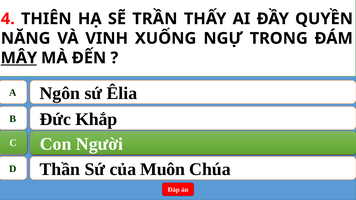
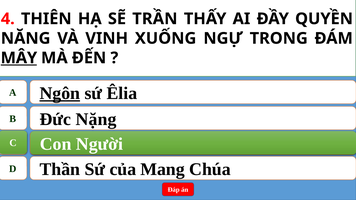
Ngôn underline: none -> present
Khắp: Khắp -> Nặng
Muôn: Muôn -> Mang
